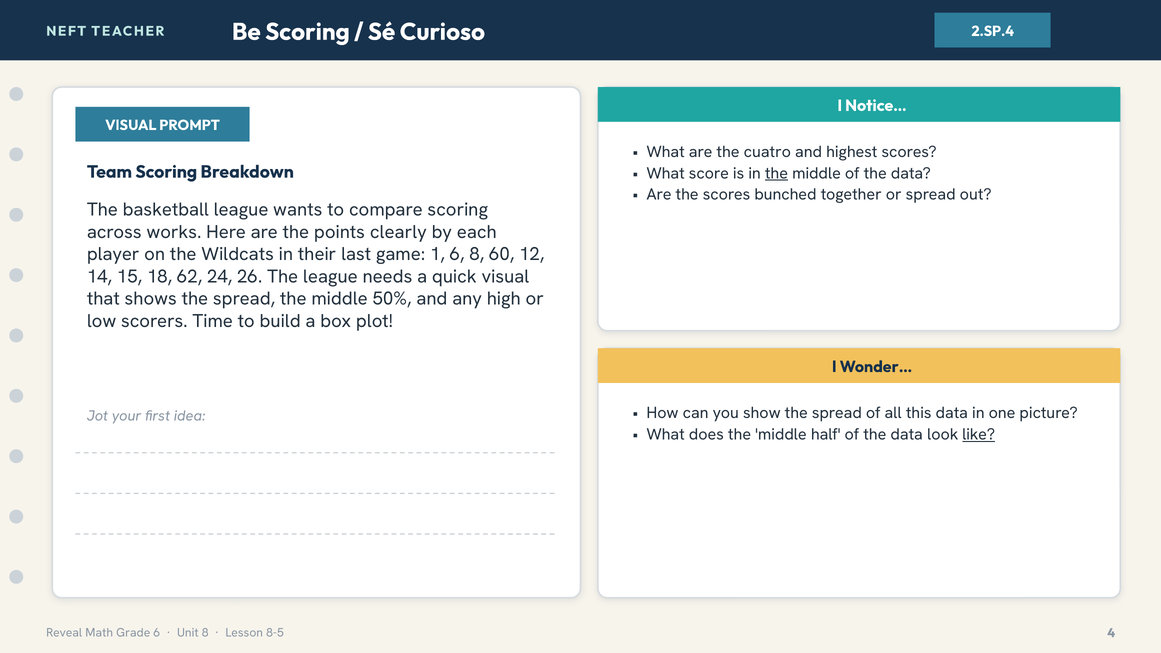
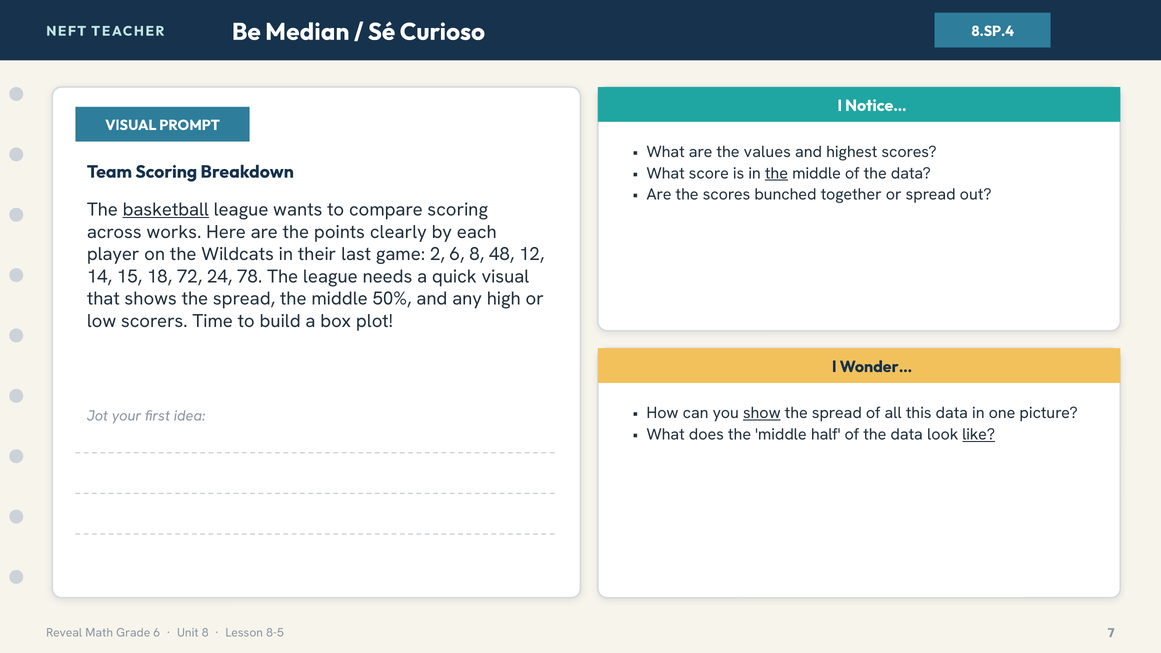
Be Scoring: Scoring -> Median
2.SP.4: 2.SP.4 -> 8.SP.4
cuatro: cuatro -> values
basketball underline: none -> present
1: 1 -> 2
60: 60 -> 48
62: 62 -> 72
26: 26 -> 78
show underline: none -> present
4: 4 -> 7
